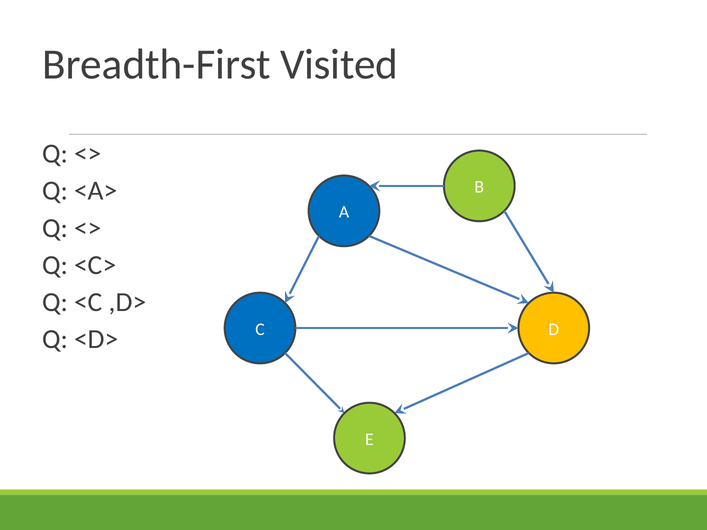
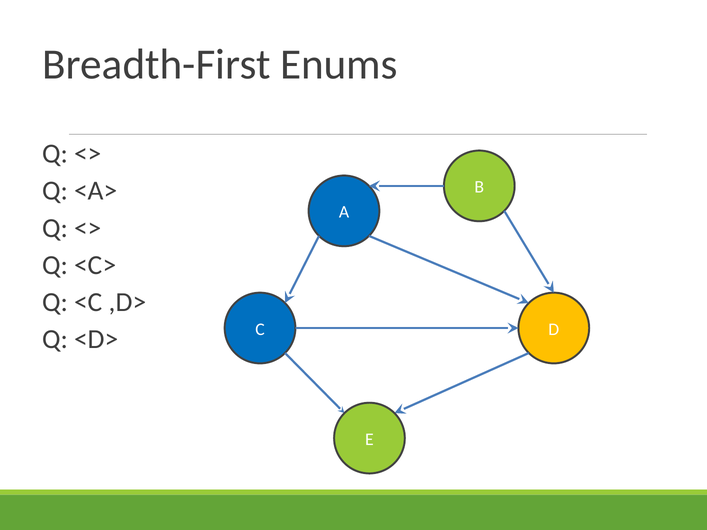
Visited: Visited -> Enums
